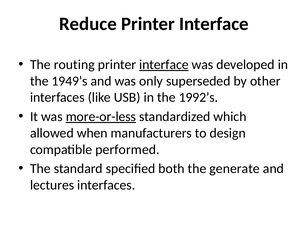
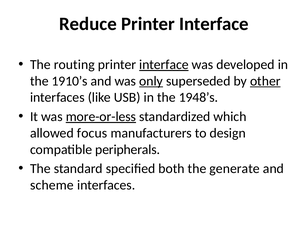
1949’s: 1949’s -> 1910’s
only underline: none -> present
other underline: none -> present
1992’s: 1992’s -> 1948’s
when: when -> focus
performed: performed -> peripherals
lectures: lectures -> scheme
